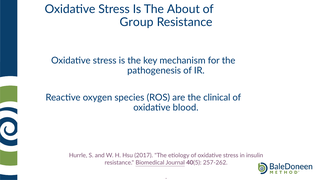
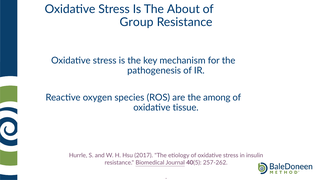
clinical: clinical -> among
blood: blood -> tissue
